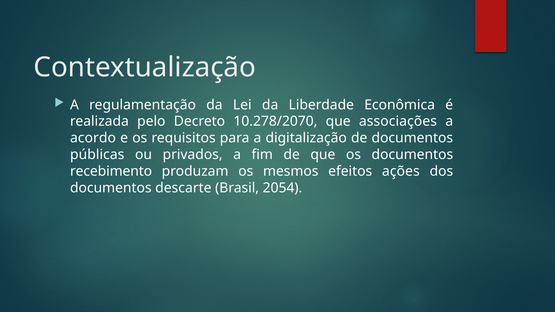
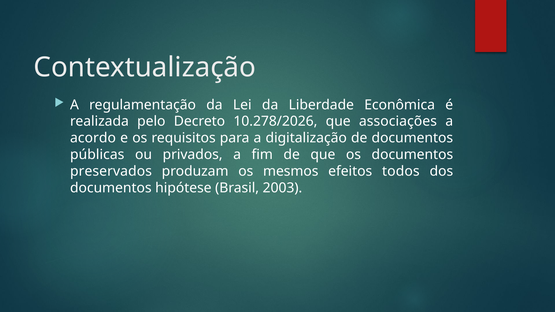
10.278/2070: 10.278/2070 -> 10.278/2026
recebimento: recebimento -> preservados
ações: ações -> todos
descarte: descarte -> hipótese
2054: 2054 -> 2003
